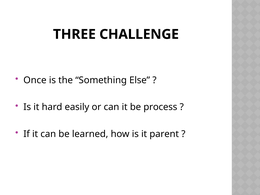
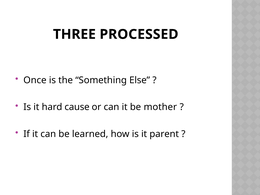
CHALLENGE: CHALLENGE -> PROCESSED
easily: easily -> cause
process: process -> mother
